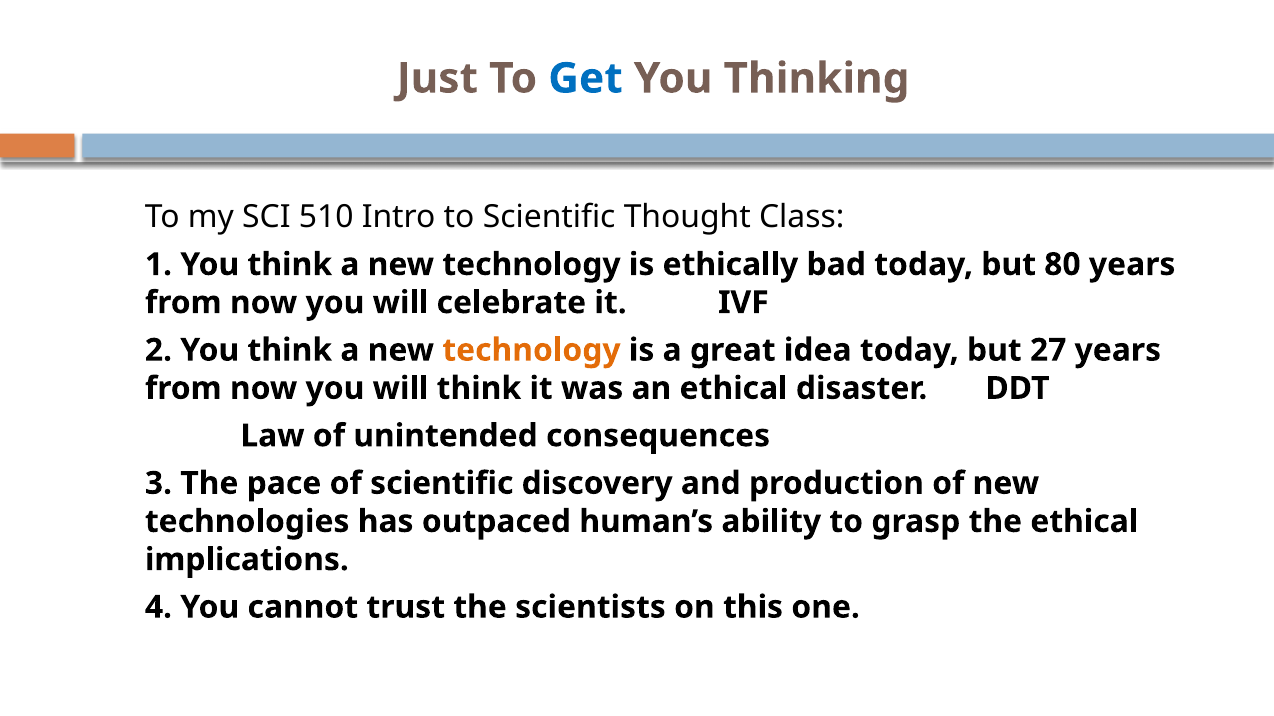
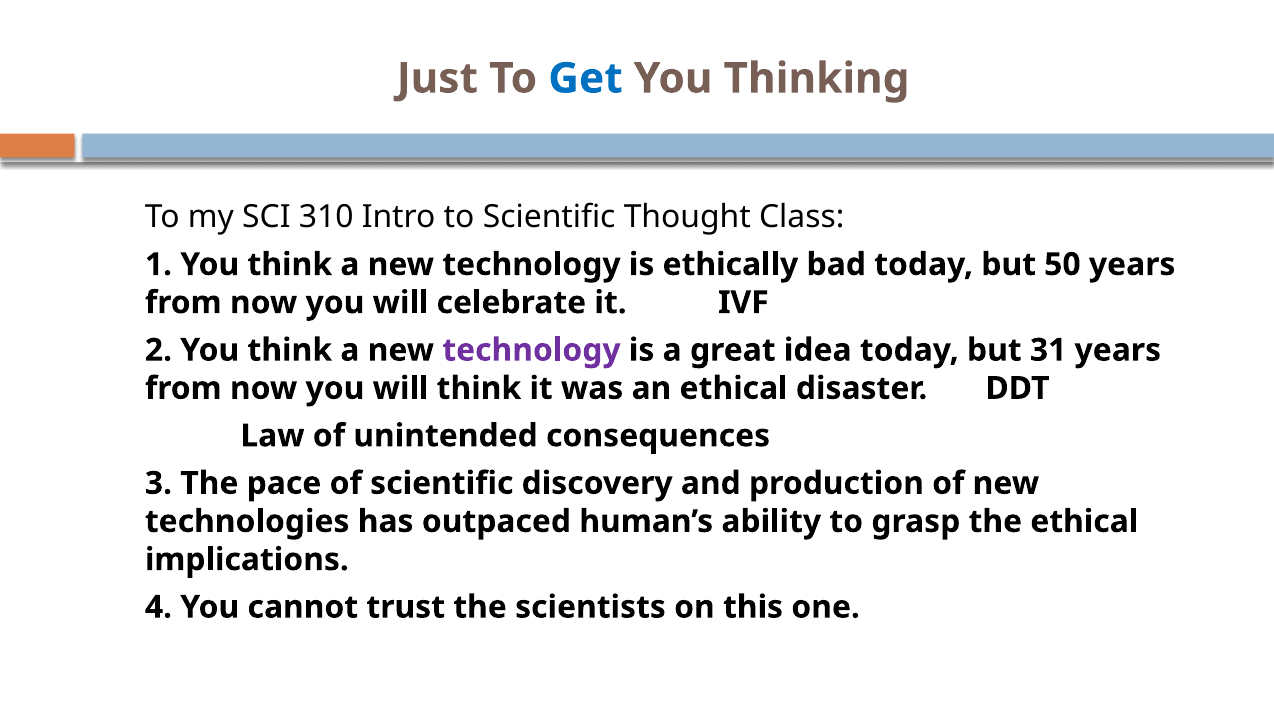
510: 510 -> 310
80: 80 -> 50
technology at (531, 350) colour: orange -> purple
27: 27 -> 31
